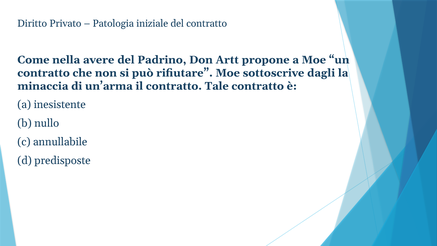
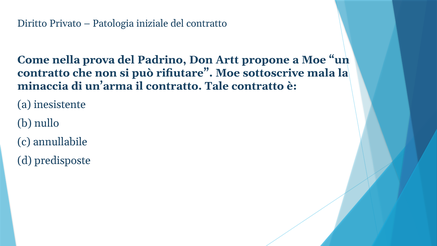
avere: avere -> prova
dagli: dagli -> mala
